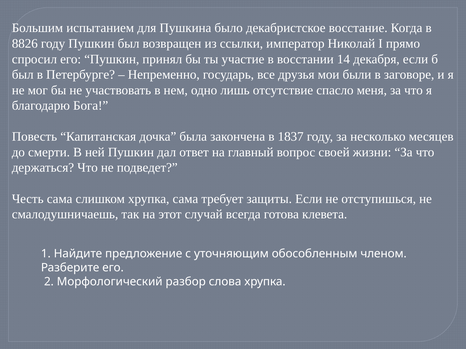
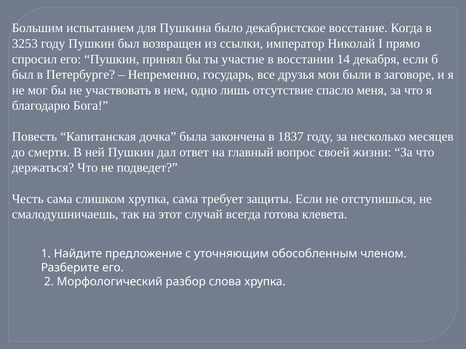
8826: 8826 -> 3253
